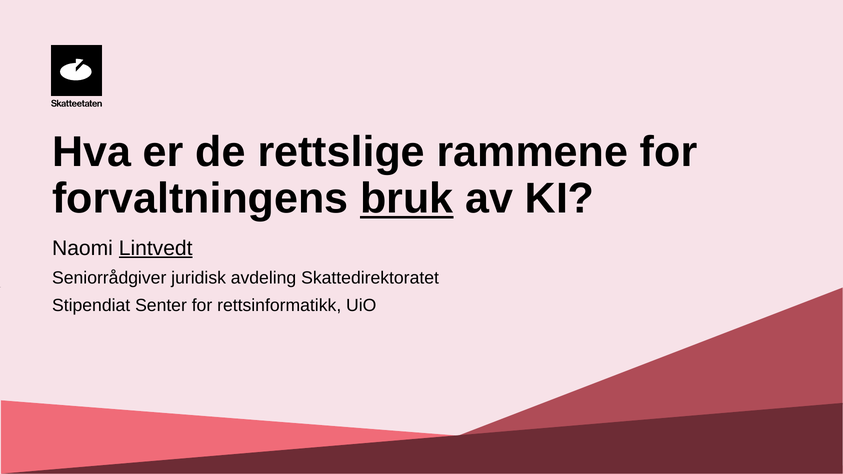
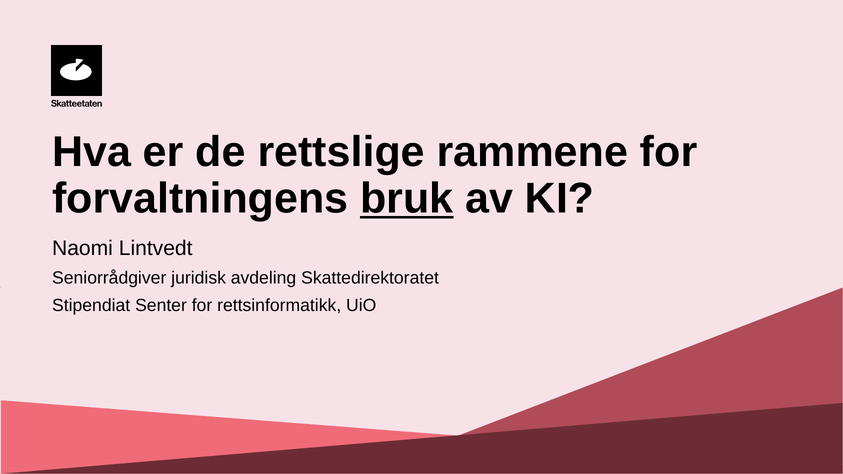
Lintvedt underline: present -> none
